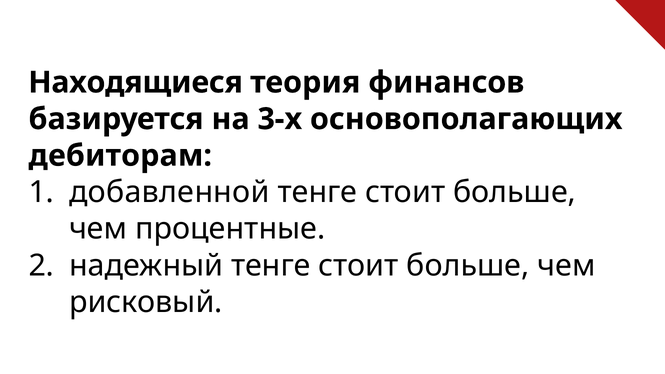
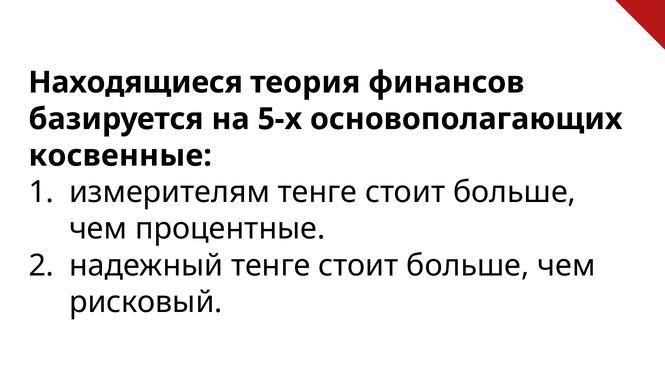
3-х: 3-х -> 5-х
дебиторам: дебиторам -> косвенные
добавленной: добавленной -> измерителям
